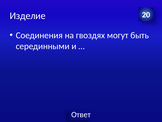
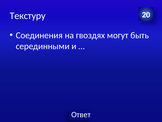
Изделие: Изделие -> Текстуру
